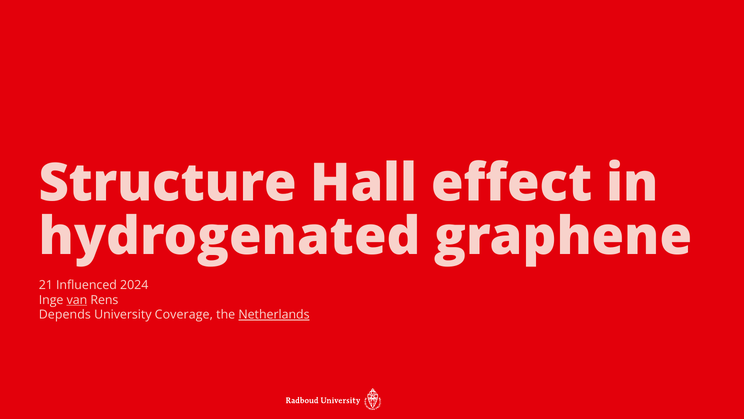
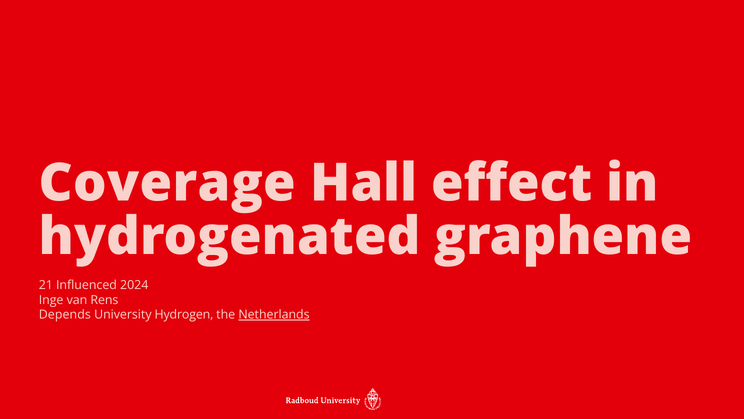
Structure: Structure -> Coverage
van underline: present -> none
Coverage: Coverage -> Hydrogen
